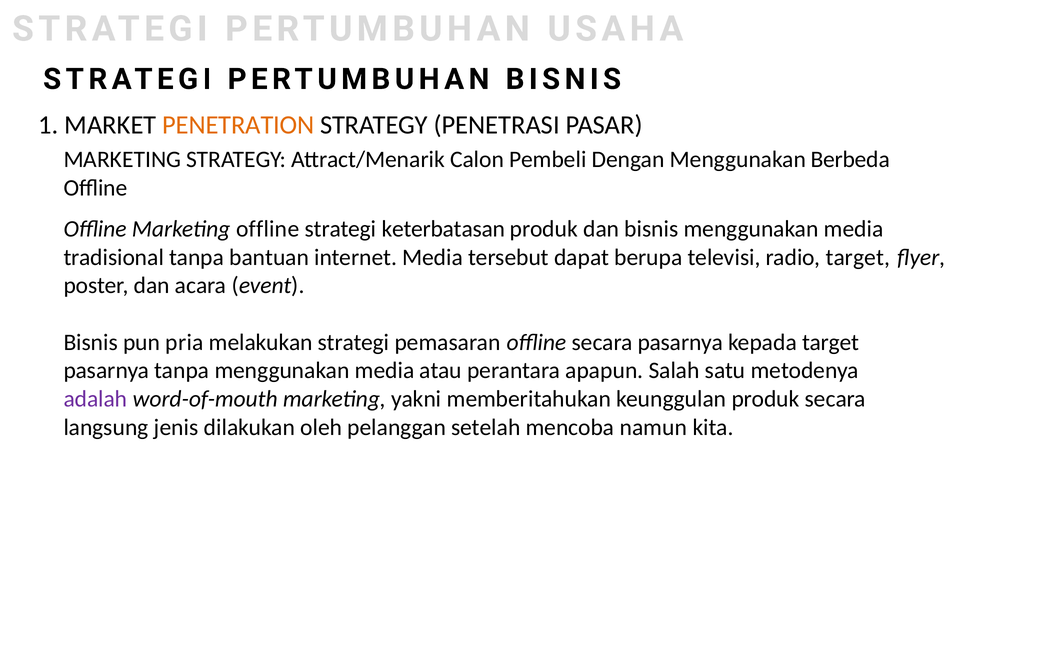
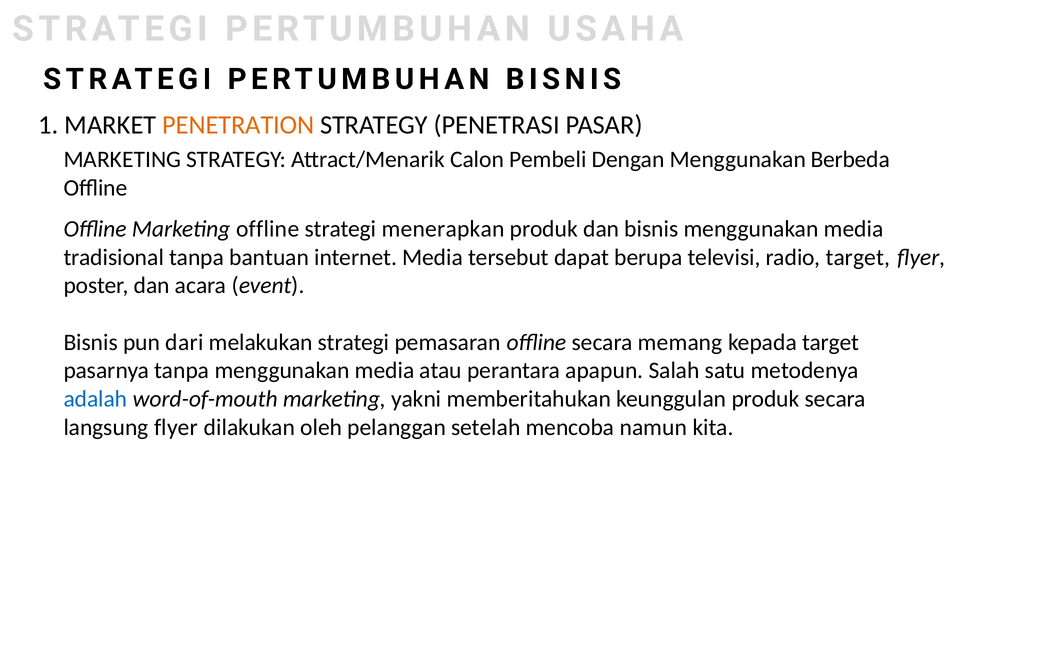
keterbatasan: keterbatasan -> menerapkan
pria: pria -> dari
secara pasarnya: pasarnya -> memang
adalah colour: purple -> blue
langsung jenis: jenis -> flyer
